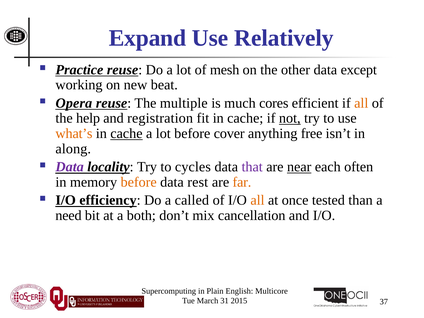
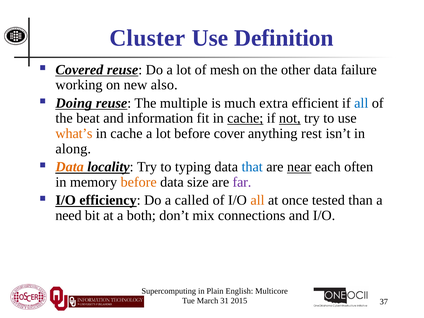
Expand: Expand -> Cluster
Relatively: Relatively -> Definition
Practice: Practice -> Covered
except: except -> failure
beat: beat -> also
Opera: Opera -> Doing
cores: cores -> extra
all at (361, 103) colour: orange -> blue
help: help -> beat
registration: registration -> information
cache at (245, 118) underline: none -> present
cache at (126, 134) underline: present -> none
free: free -> rest
Data at (70, 167) colour: purple -> orange
cycles: cycles -> typing
that colour: purple -> blue
rest: rest -> size
far colour: orange -> purple
cancellation: cancellation -> connections
